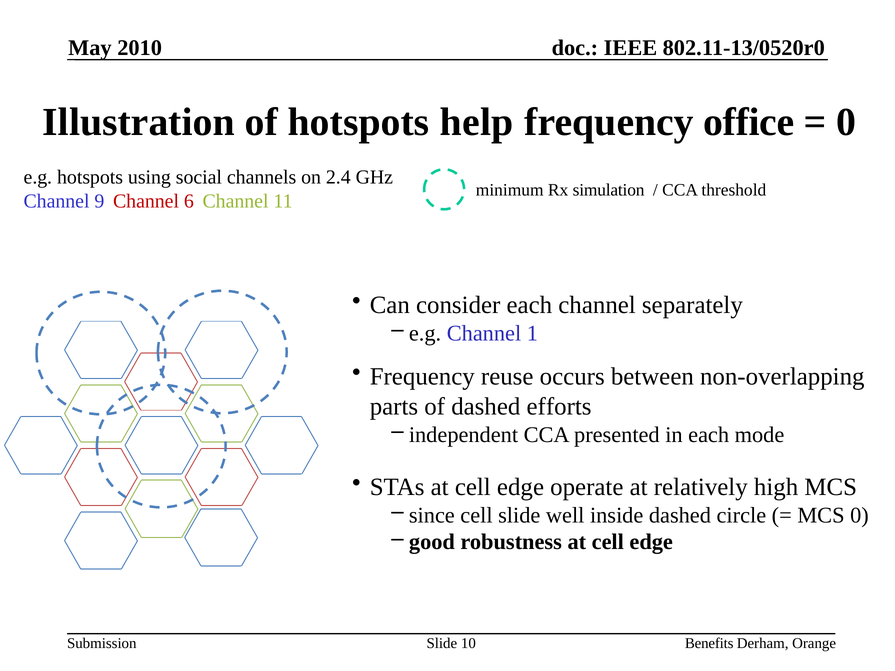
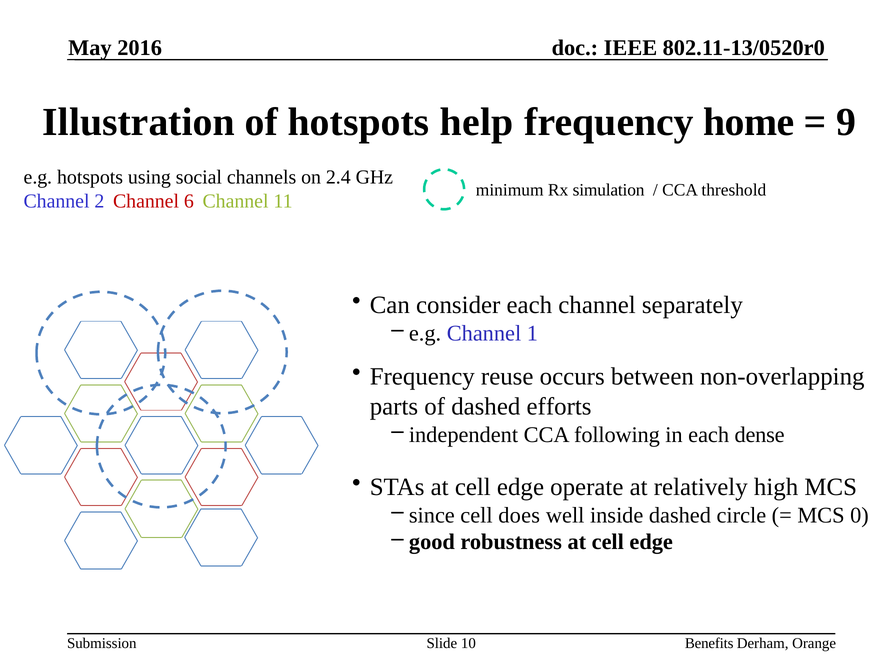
2010: 2010 -> 2016
office: office -> home
0 at (846, 122): 0 -> 9
9: 9 -> 2
presented: presented -> following
mode: mode -> dense
cell slide: slide -> does
